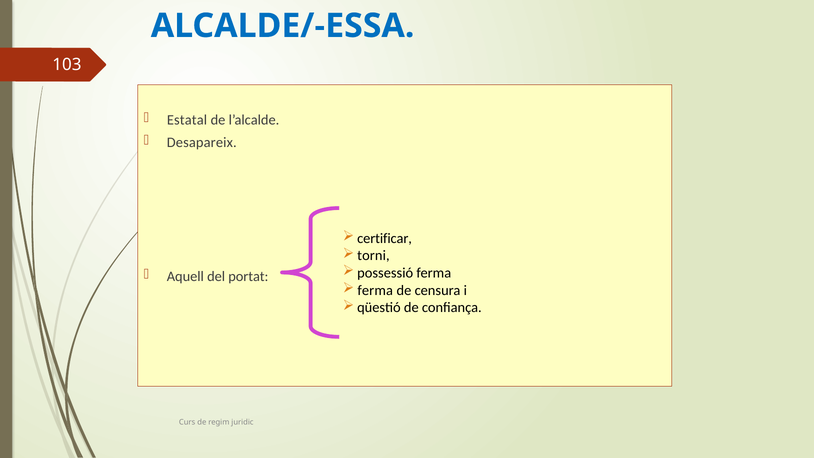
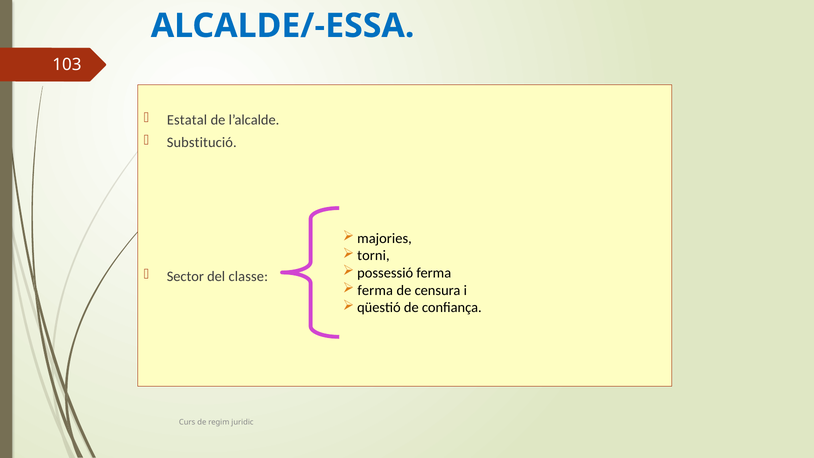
Desapareix: Desapareix -> Substitució
certificar: certificar -> majories
Aquell: Aquell -> Sector
portat: portat -> classe
